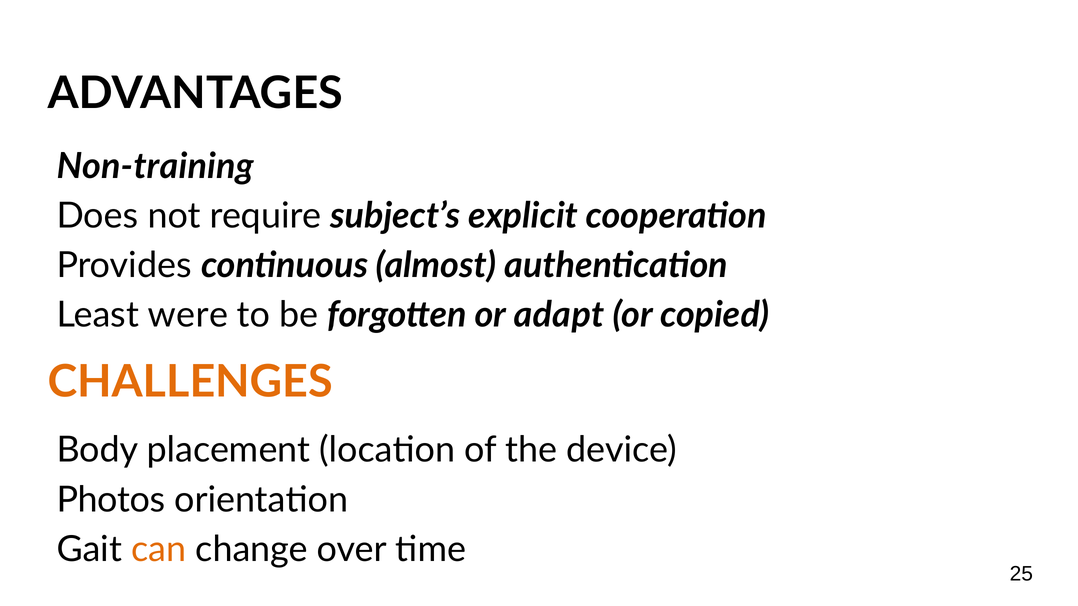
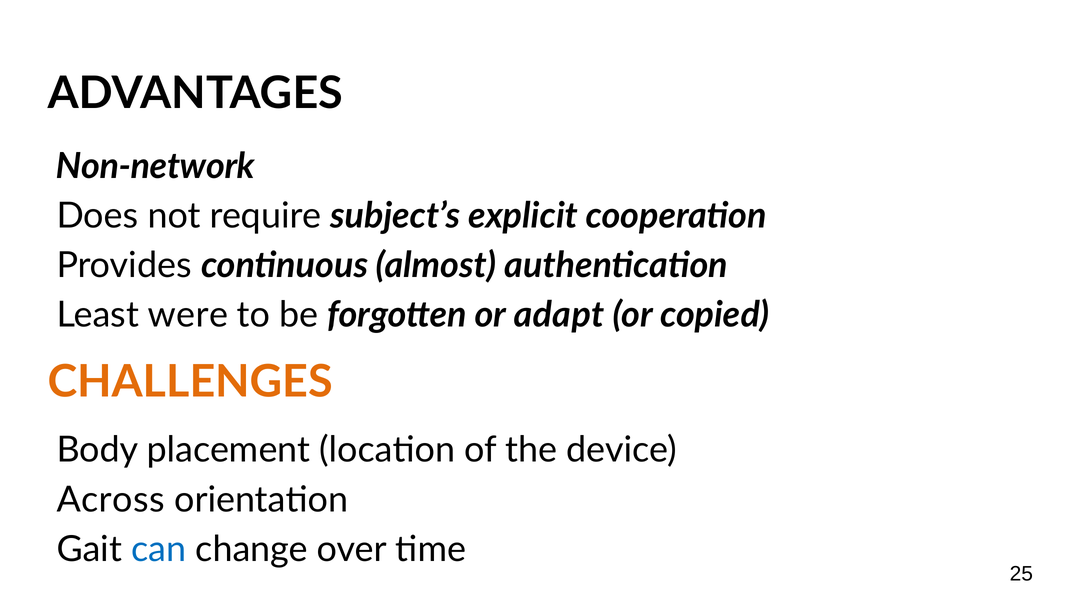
Non-training: Non-training -> Non-network
Photos: Photos -> Across
can colour: orange -> blue
